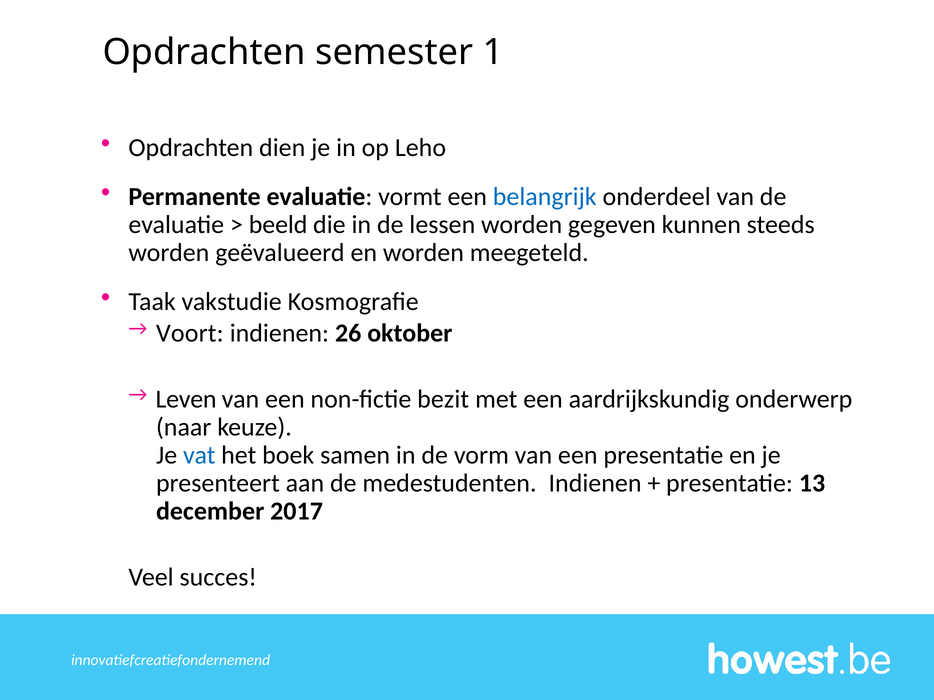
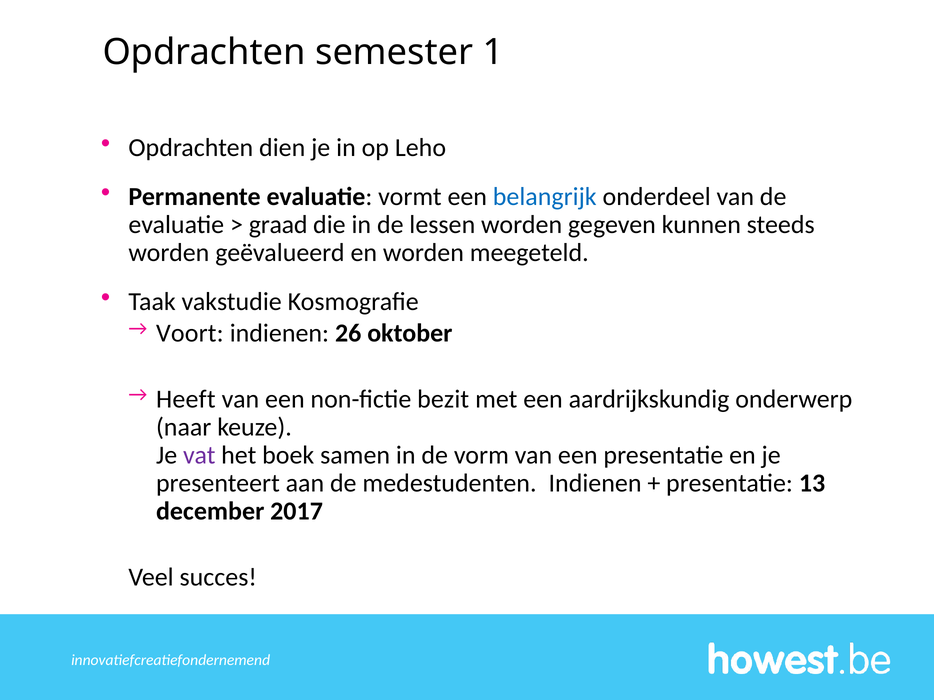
beeld: beeld -> graad
Leven: Leven -> Heeft
vat colour: blue -> purple
